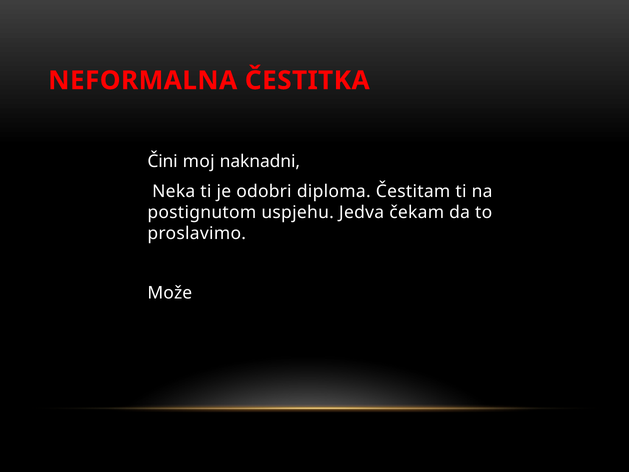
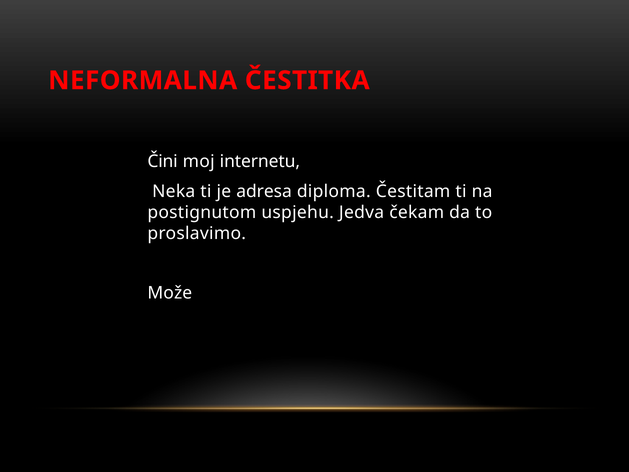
naknadni: naknadni -> internetu
odobri: odobri -> adresa
